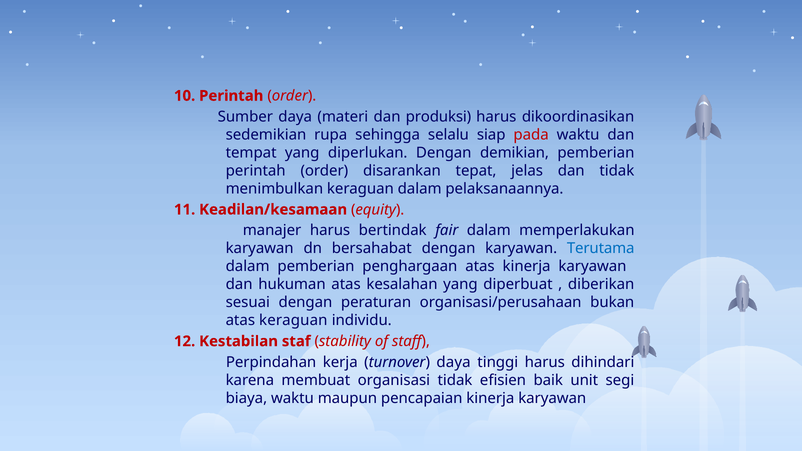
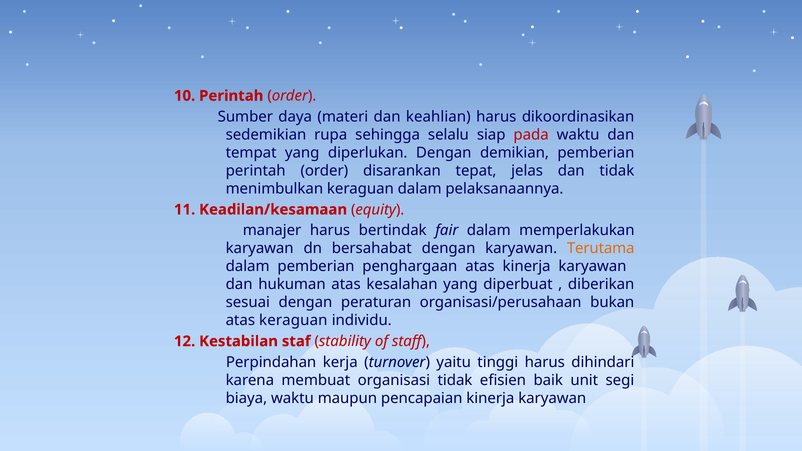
produksi: produksi -> keahlian
Terutama colour: blue -> orange
turnover daya: daya -> yaitu
